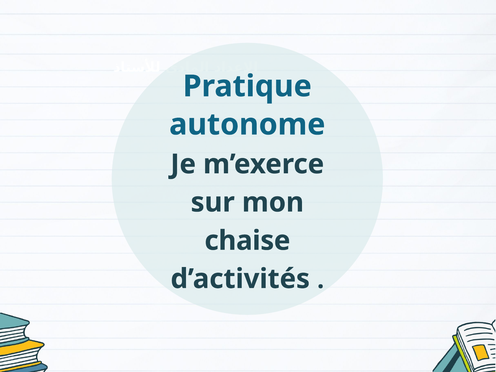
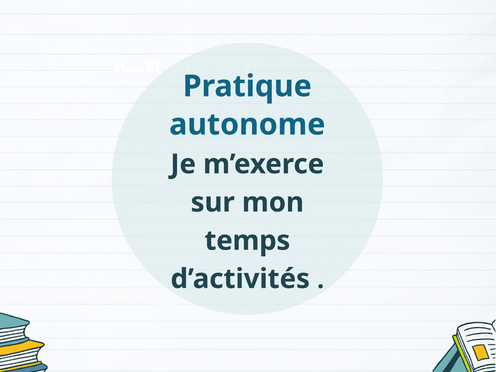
chaise: chaise -> temps
